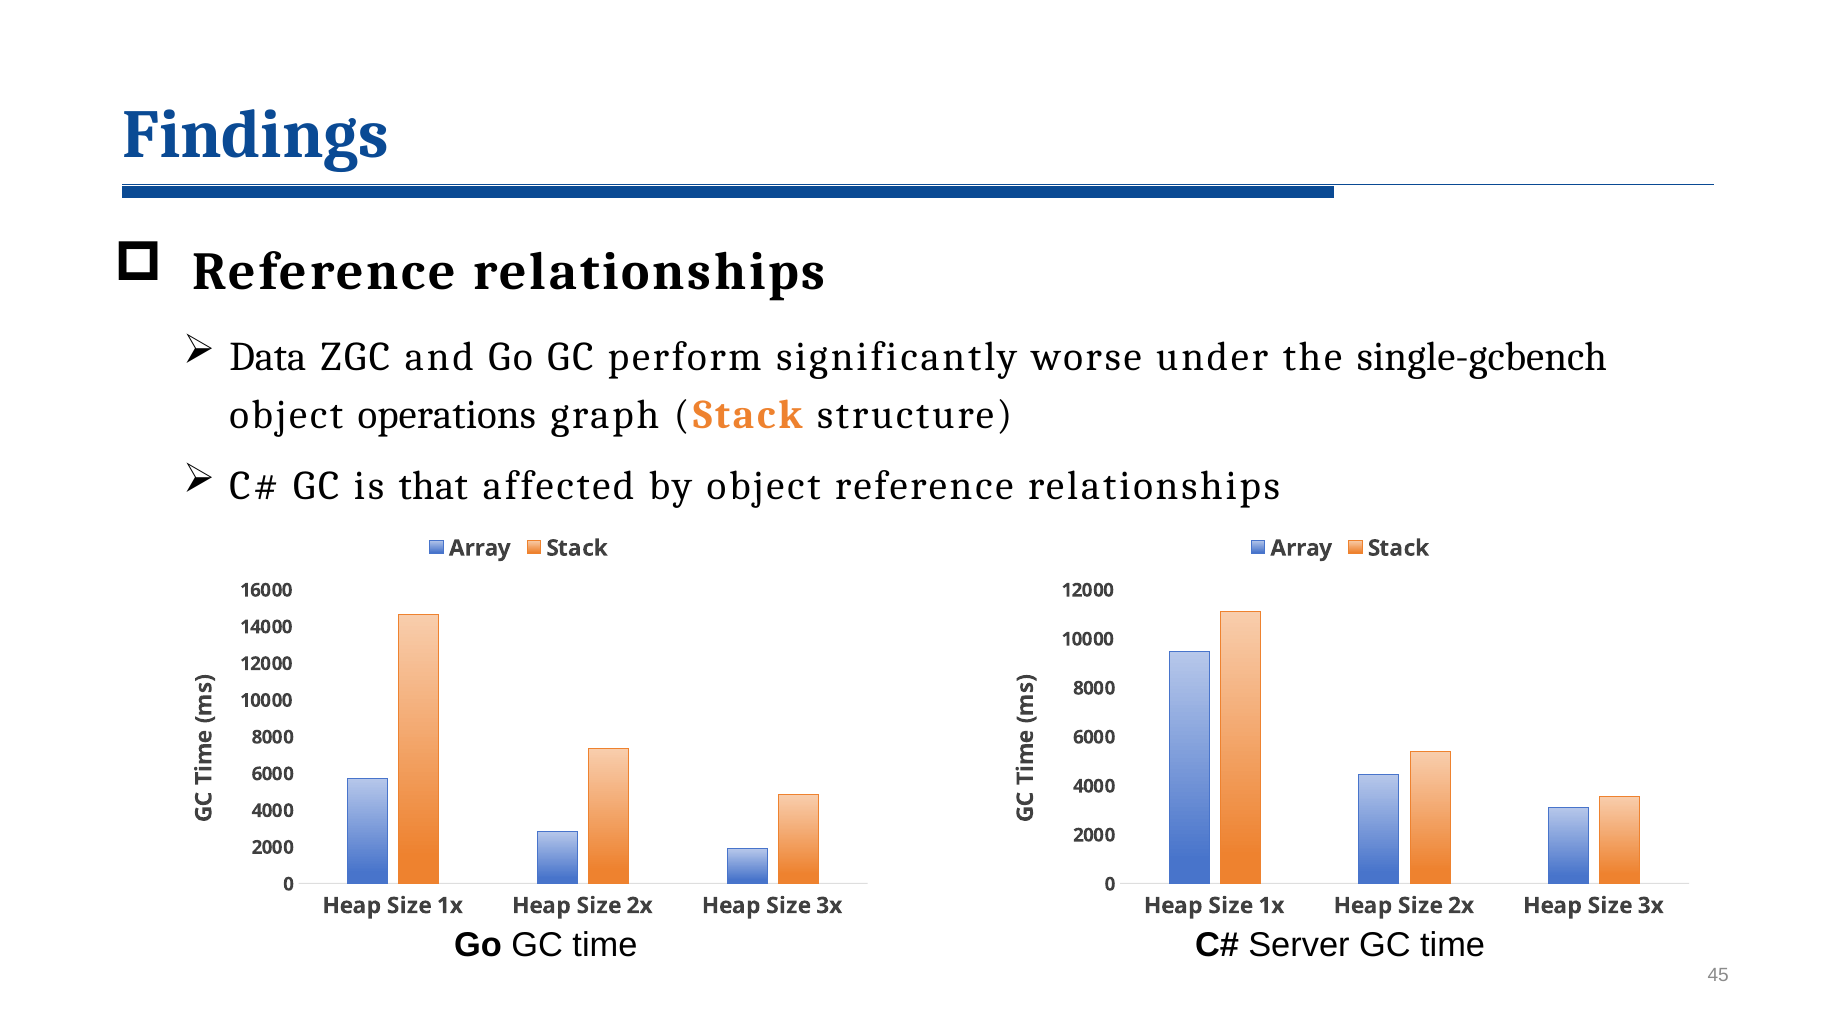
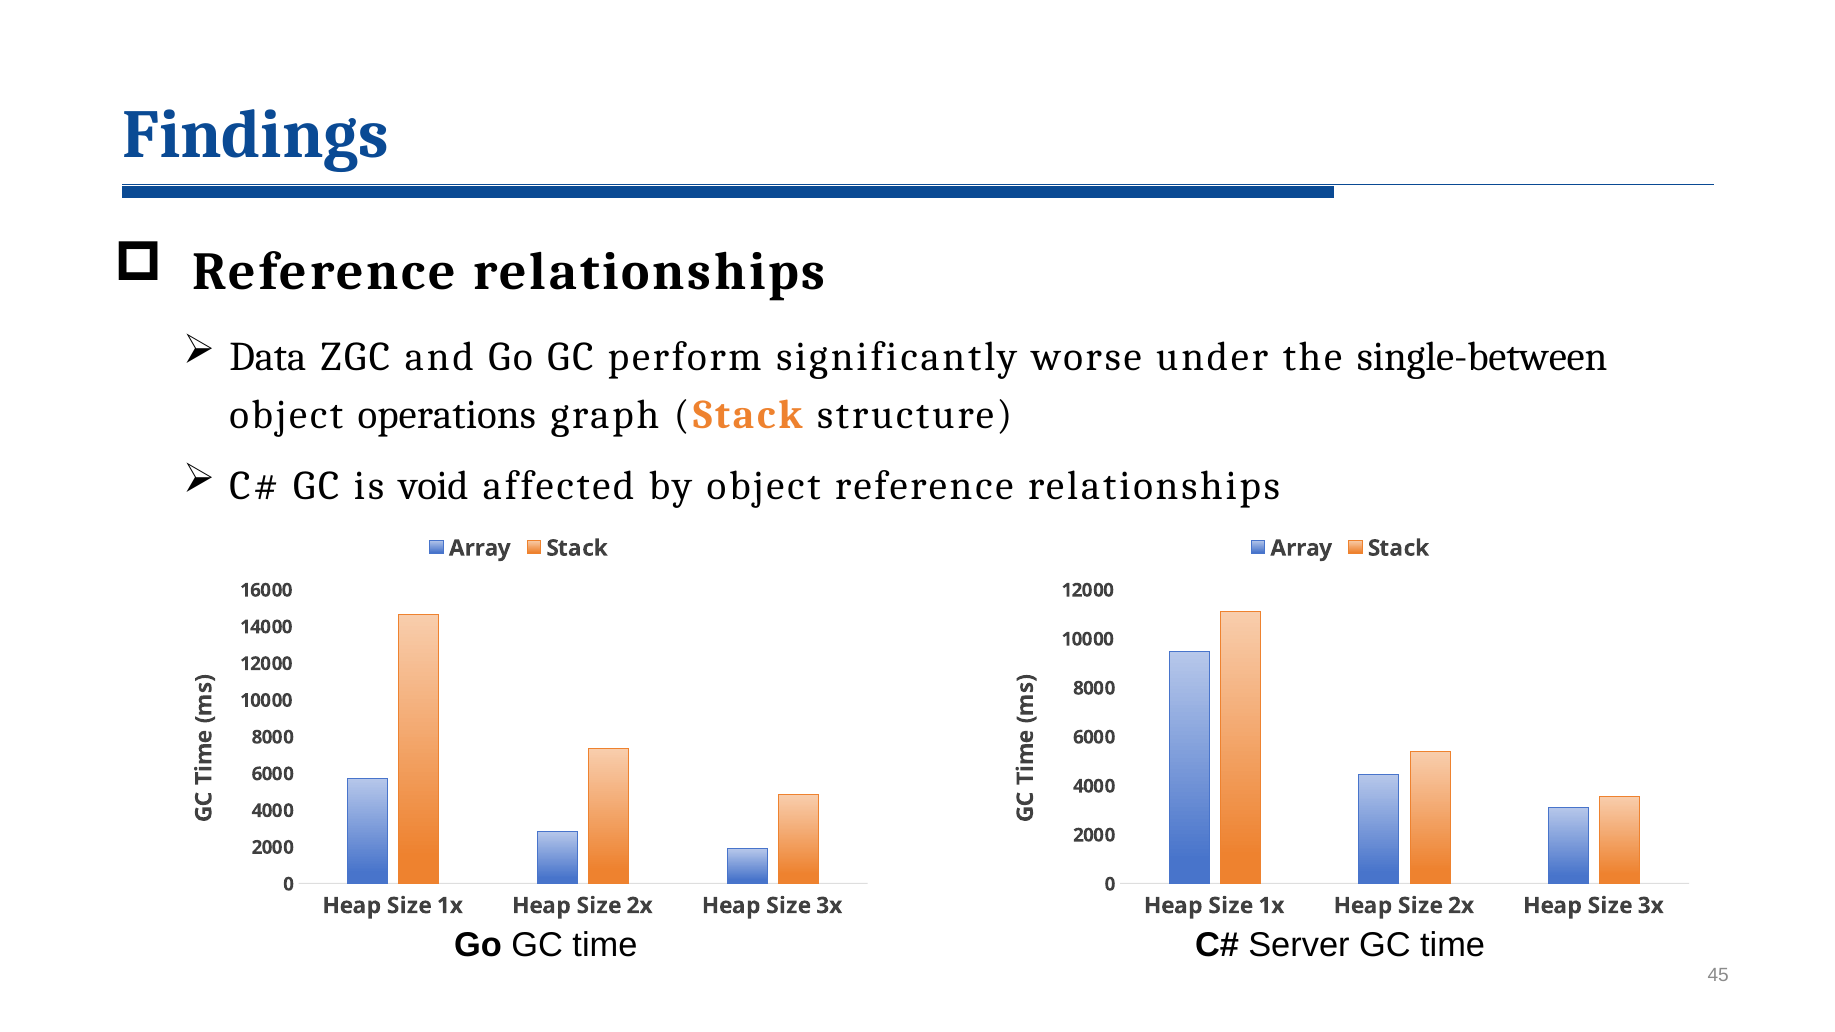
single-gcbench: single-gcbench -> single-between
that: that -> void
